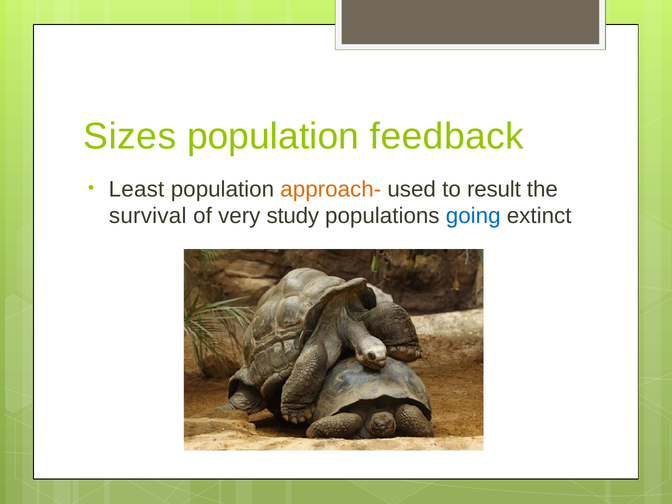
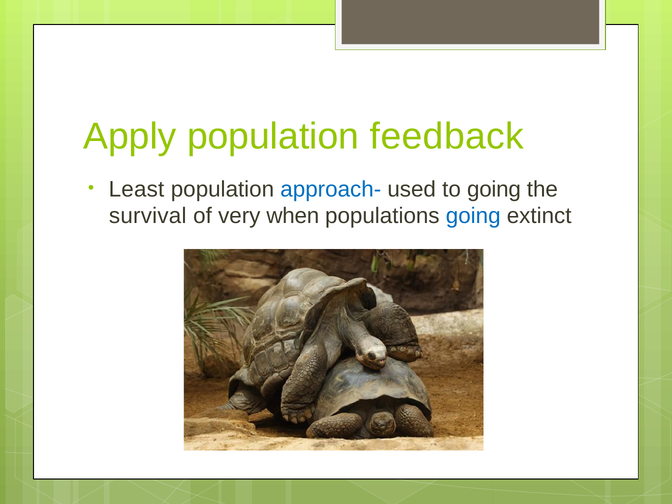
Sizes: Sizes -> Apply
approach- colour: orange -> blue
to result: result -> going
study: study -> when
